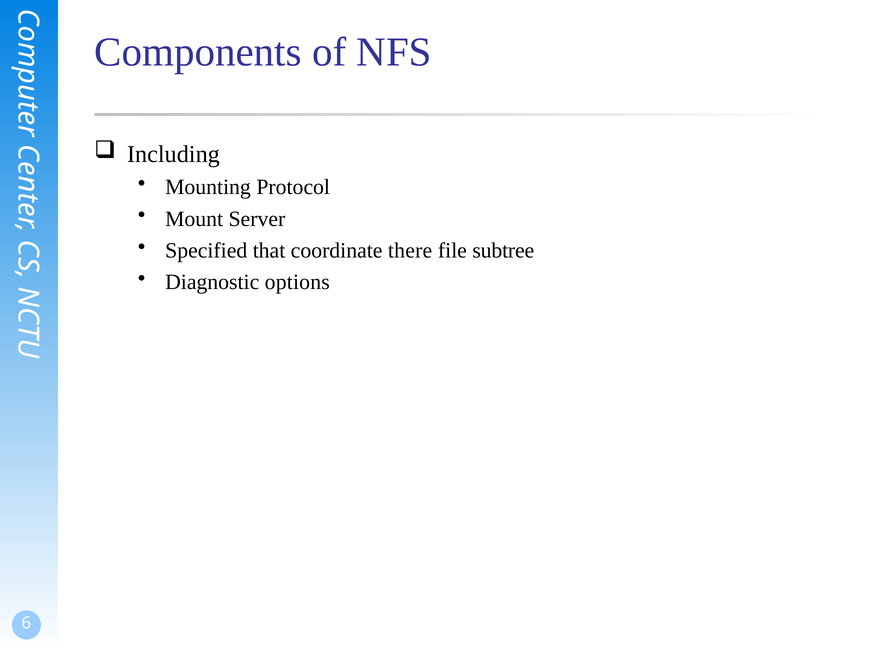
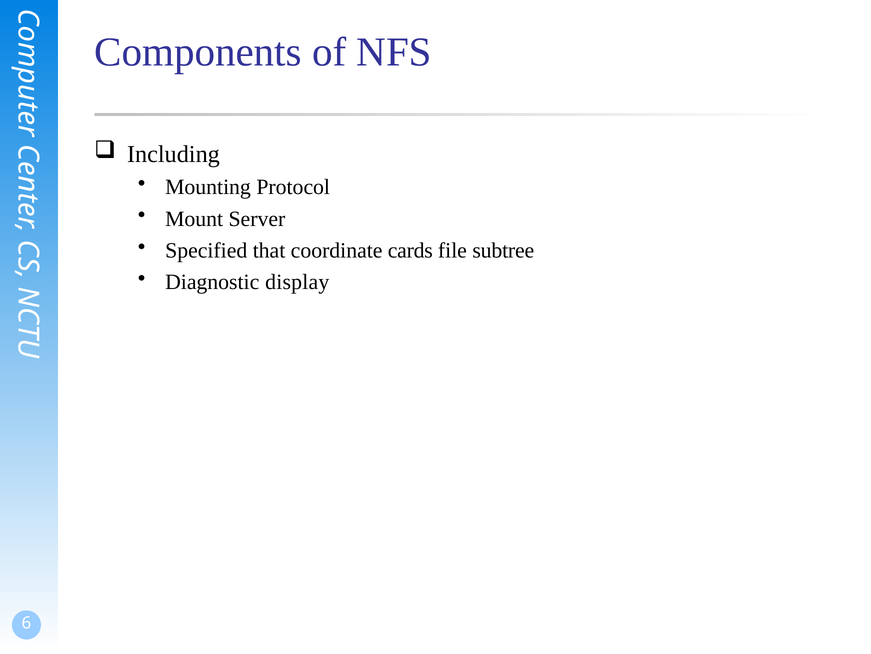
there: there -> cards
options: options -> display
